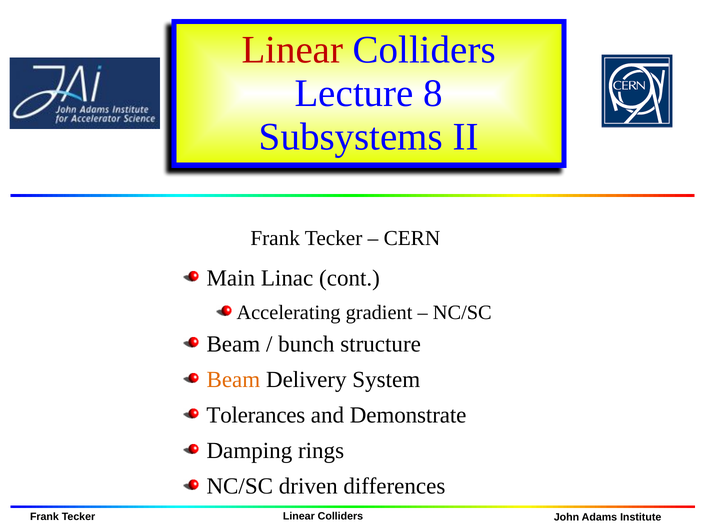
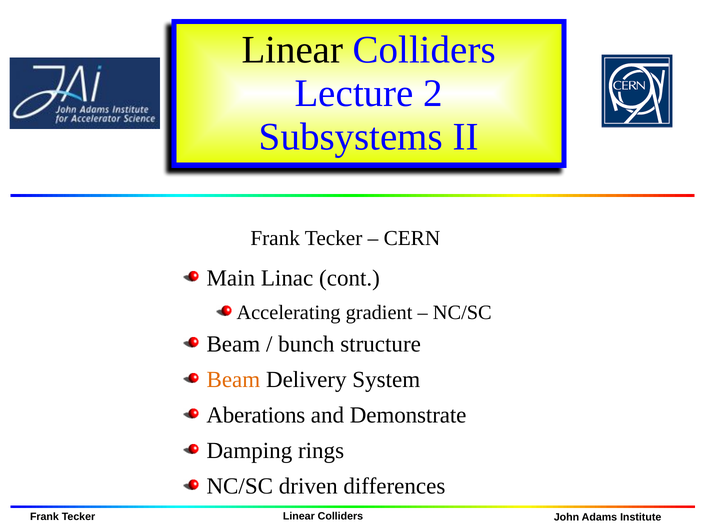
Linear at (292, 50) colour: red -> black
8: 8 -> 2
Tolerances: Tolerances -> Aberations
